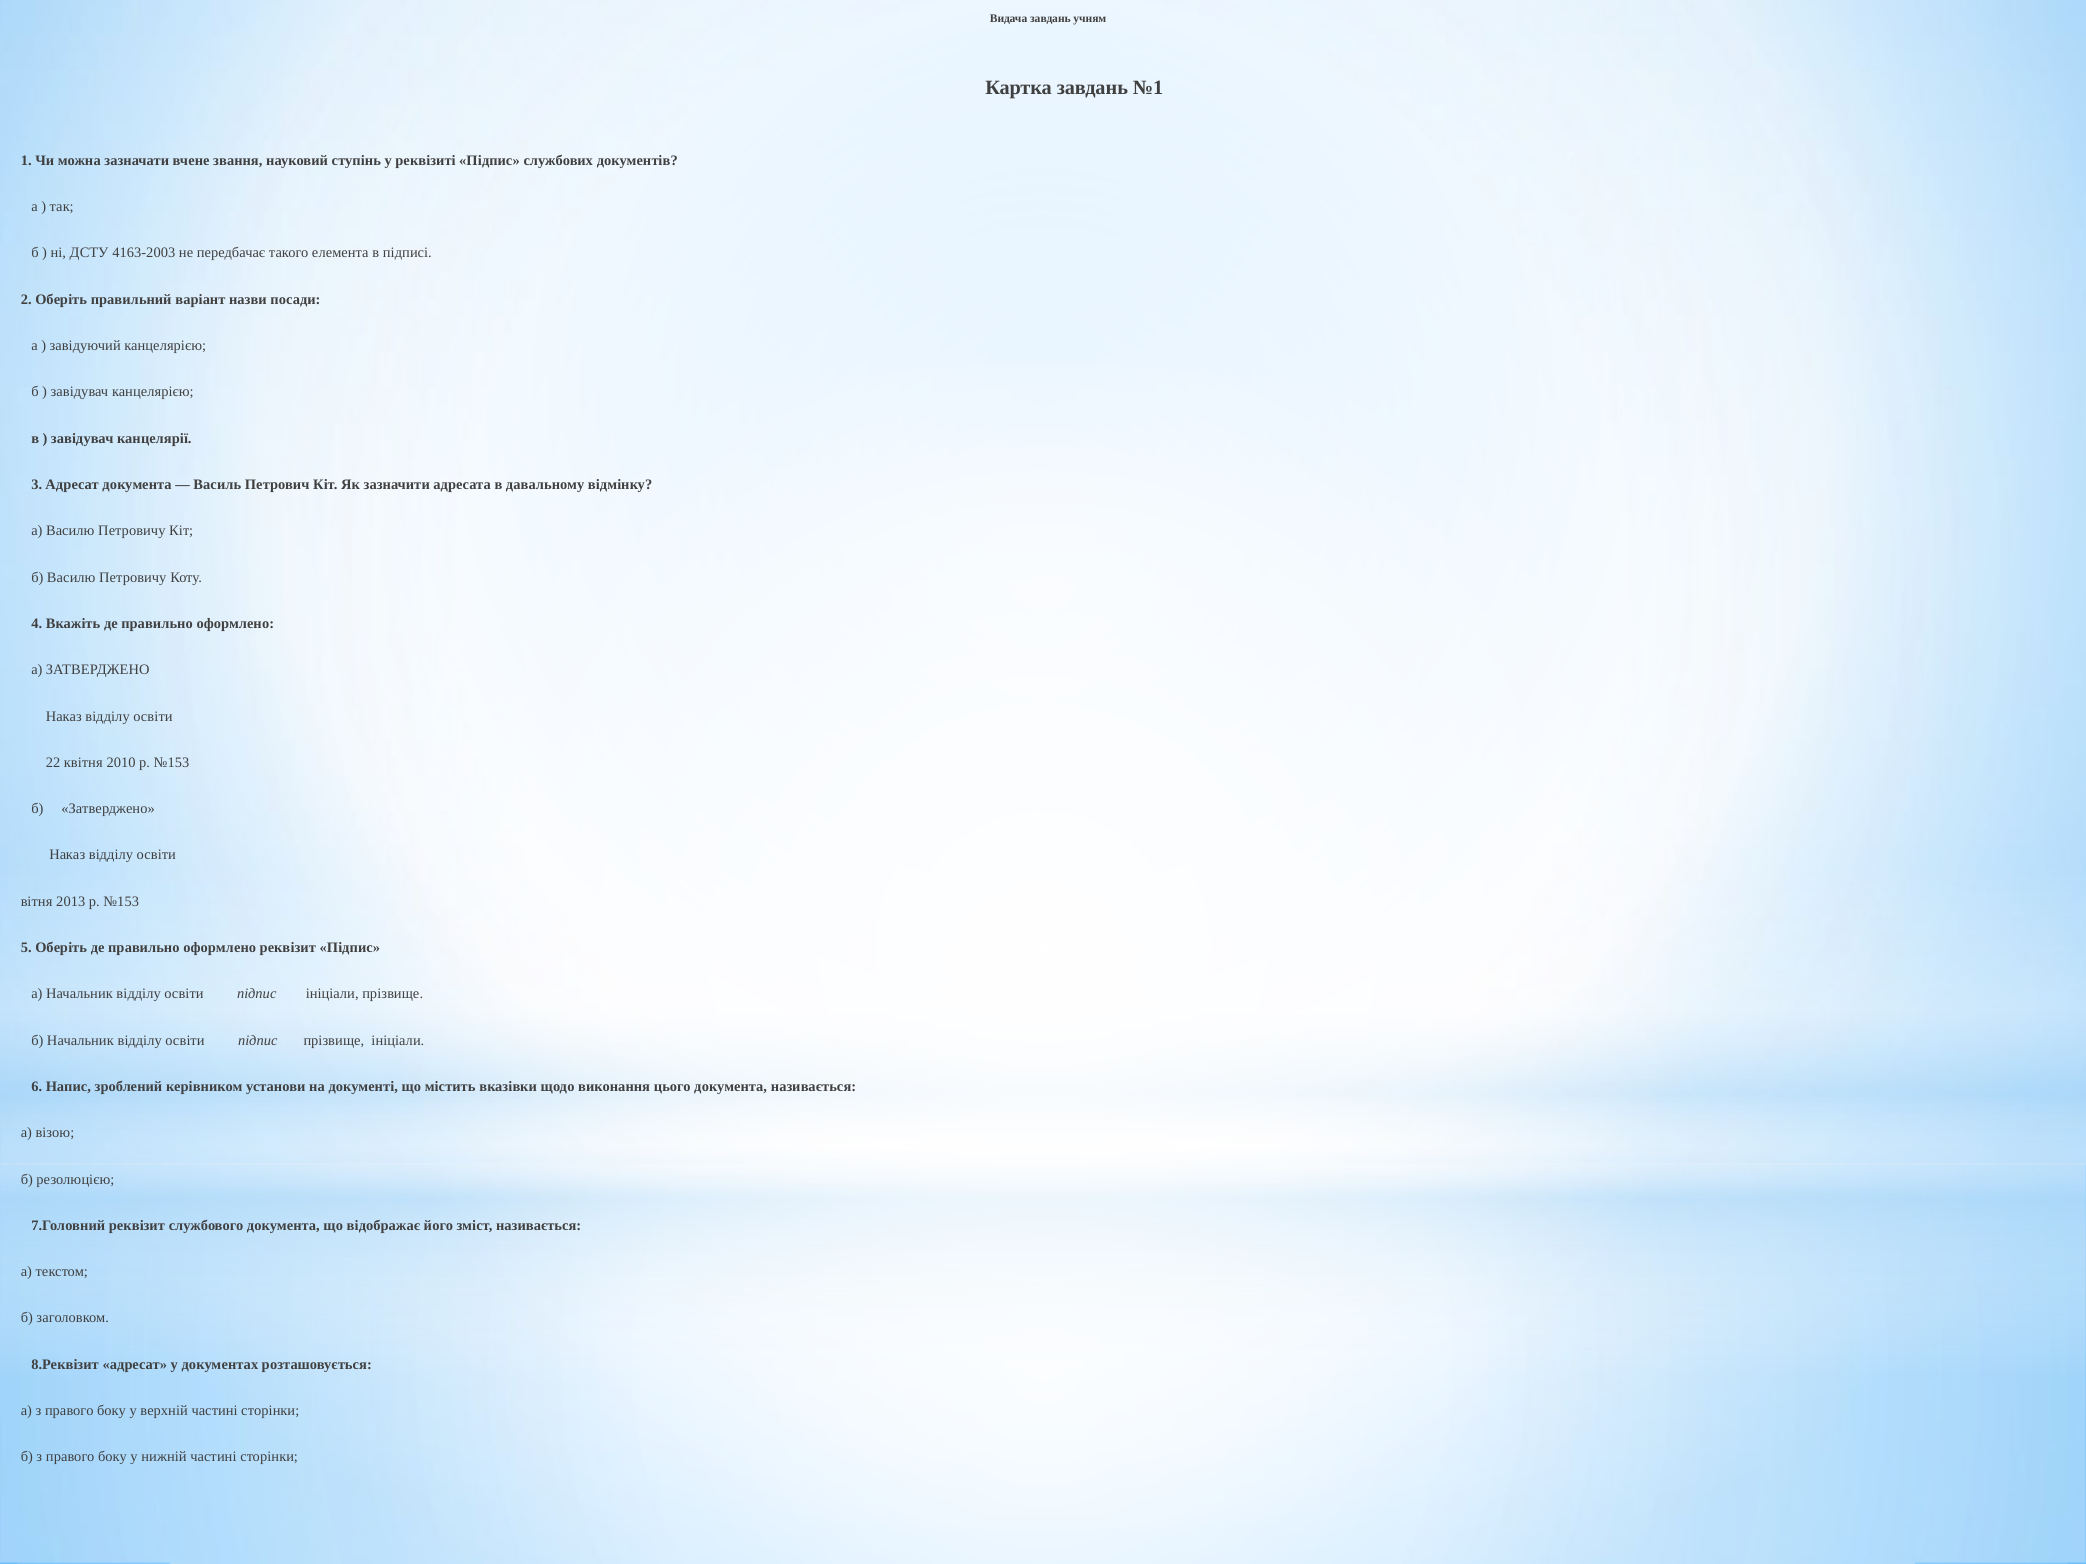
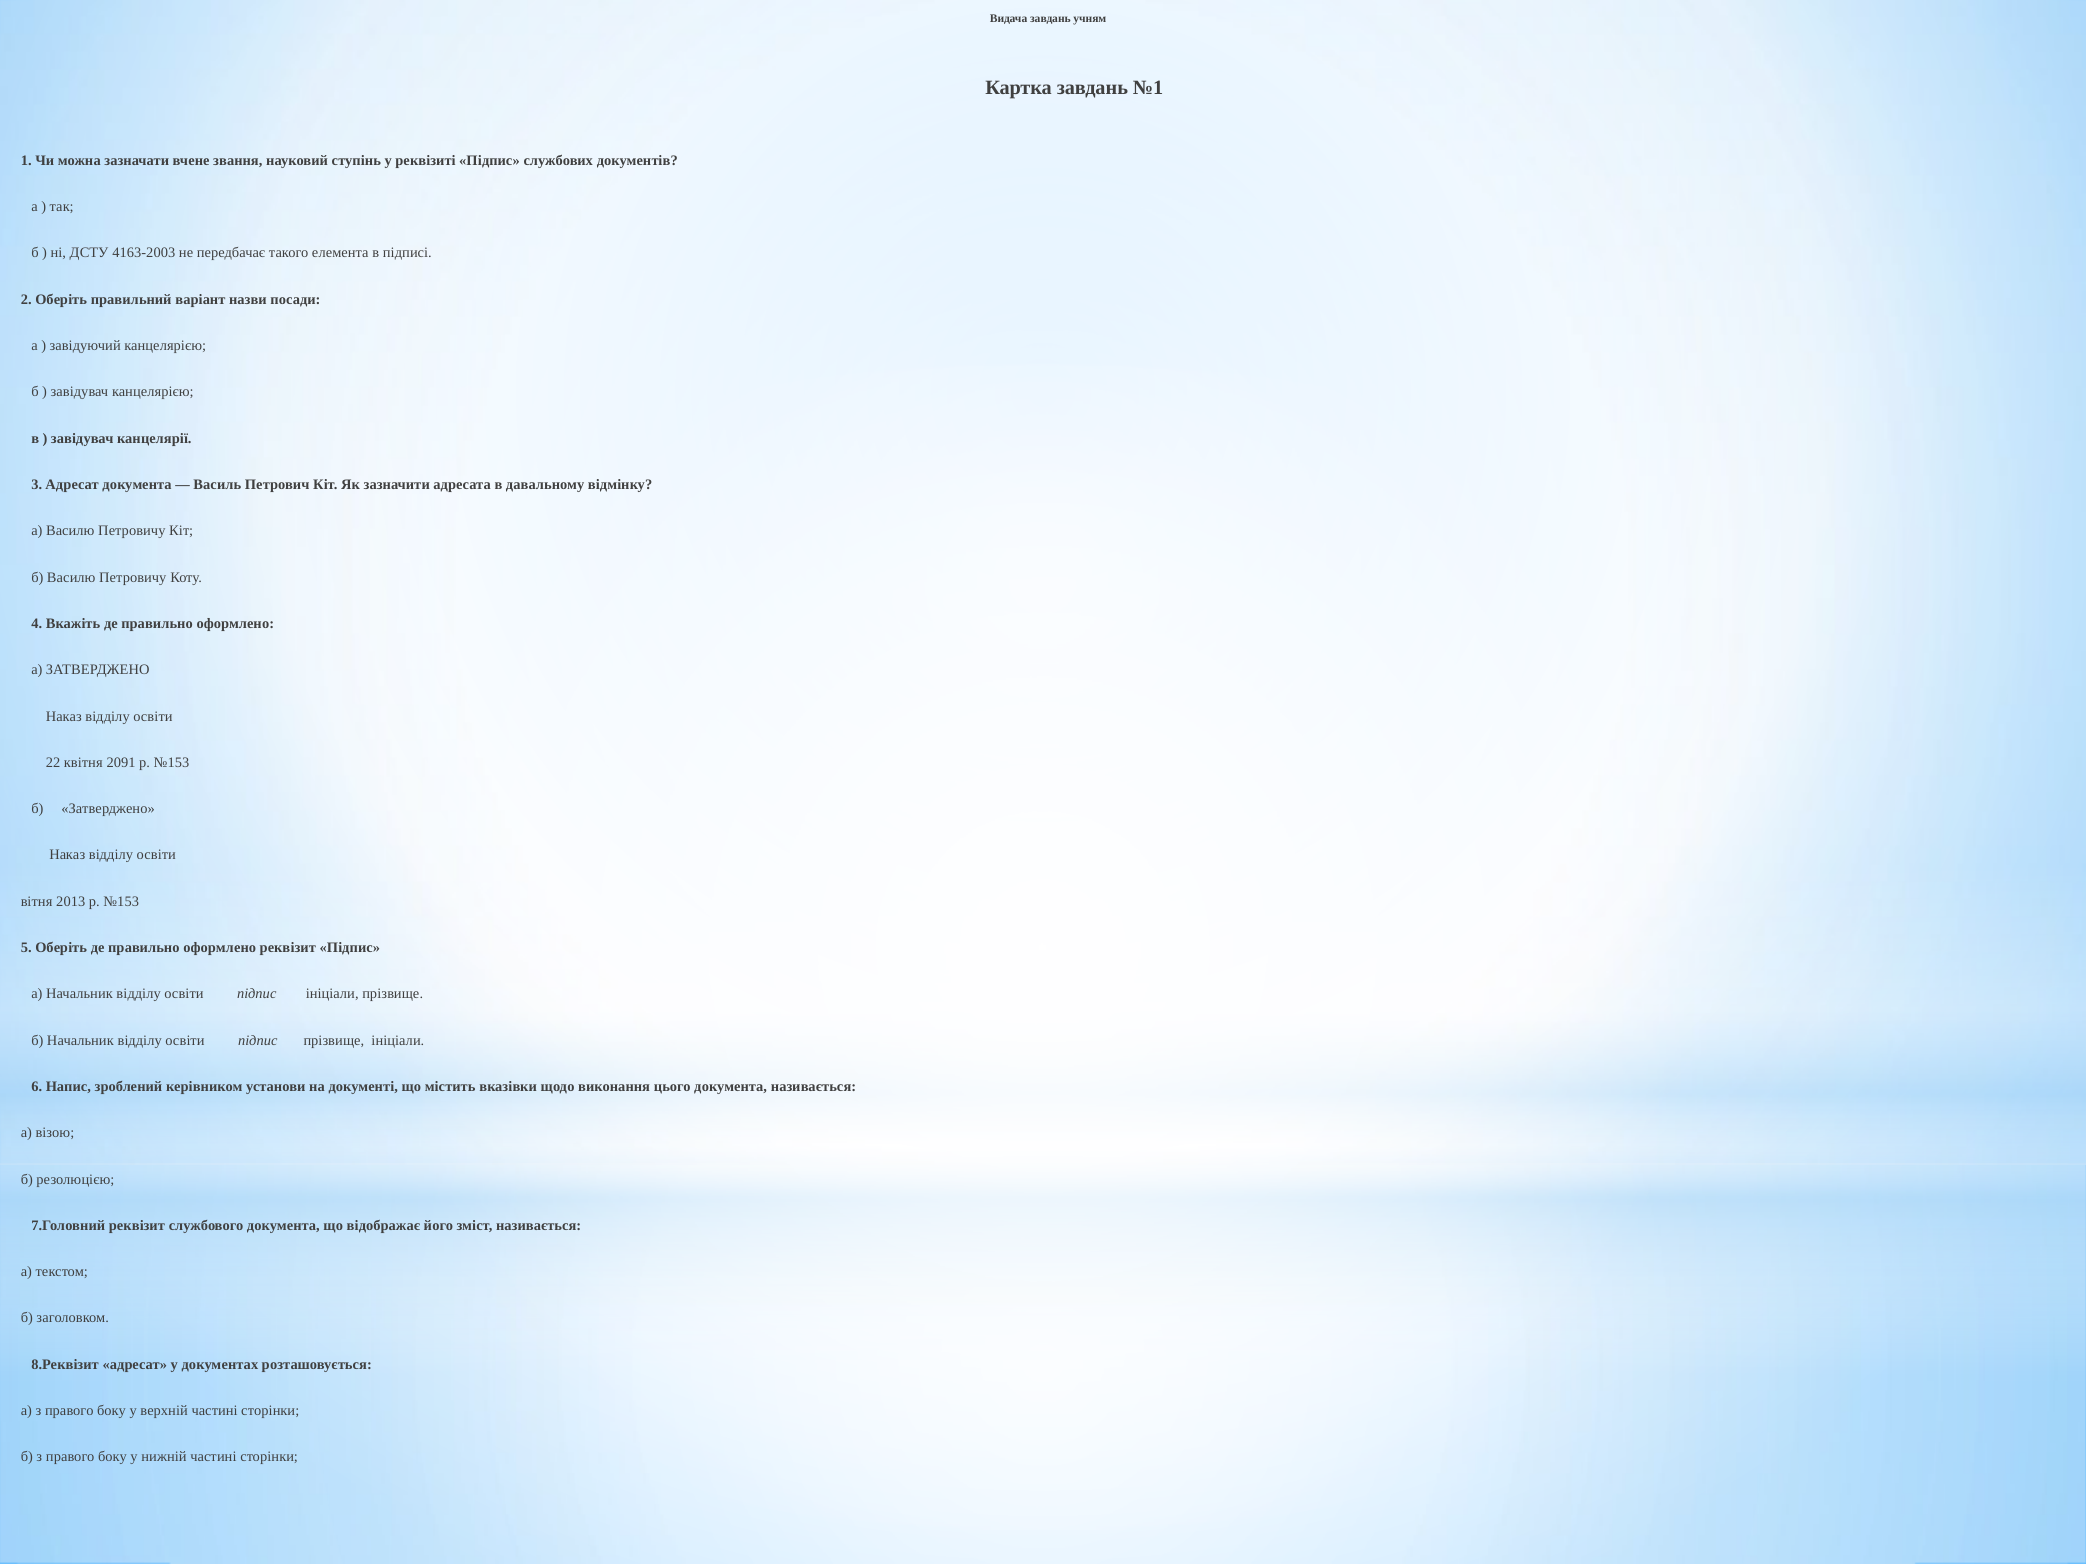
2010: 2010 -> 2091
